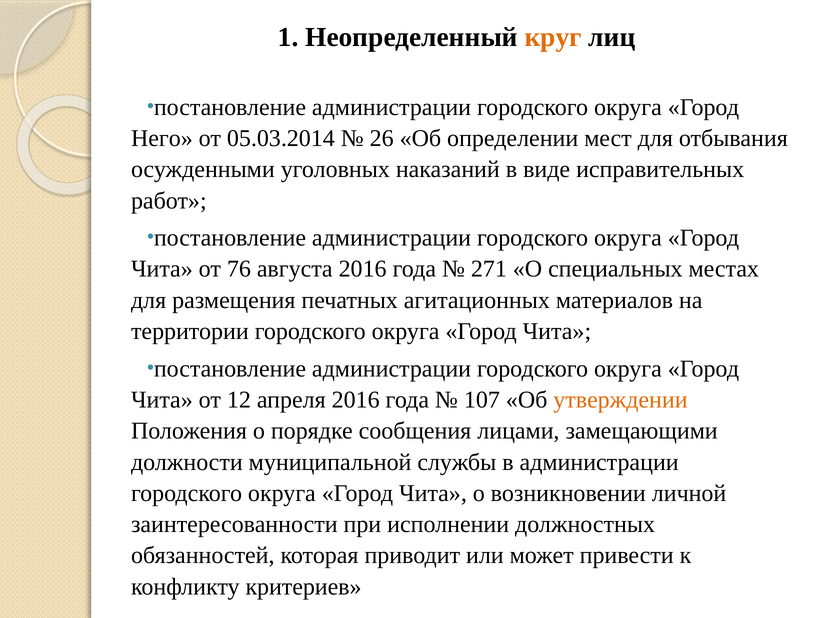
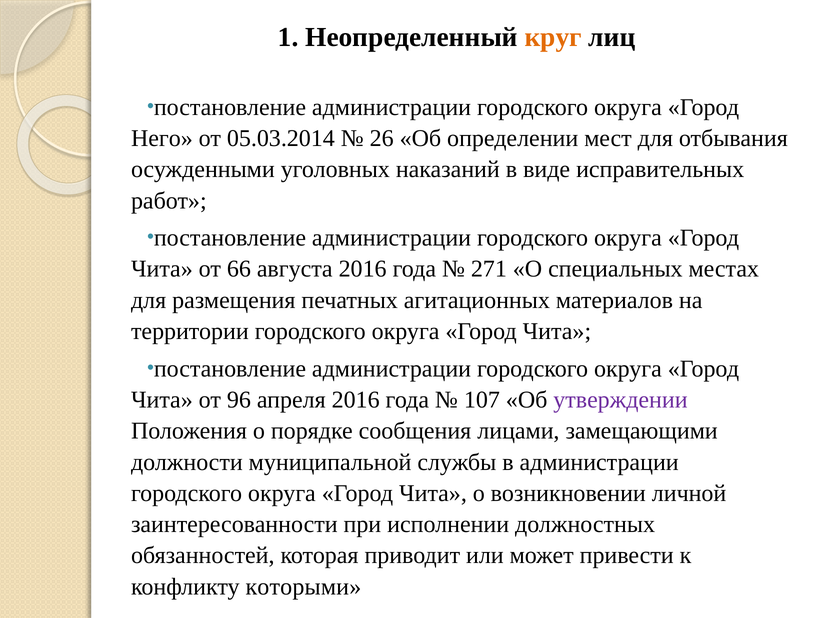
76: 76 -> 66
12: 12 -> 96
утверждении colour: orange -> purple
критериев: критериев -> которыми
